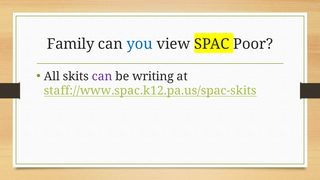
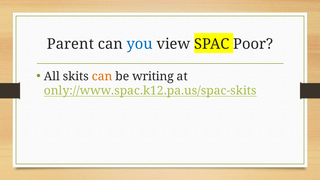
Family: Family -> Parent
can at (102, 76) colour: purple -> orange
staff://www.spac.k12.pa.us/spac-skits: staff://www.spac.k12.pa.us/spac-skits -> only://www.spac.k12.pa.us/spac-skits
